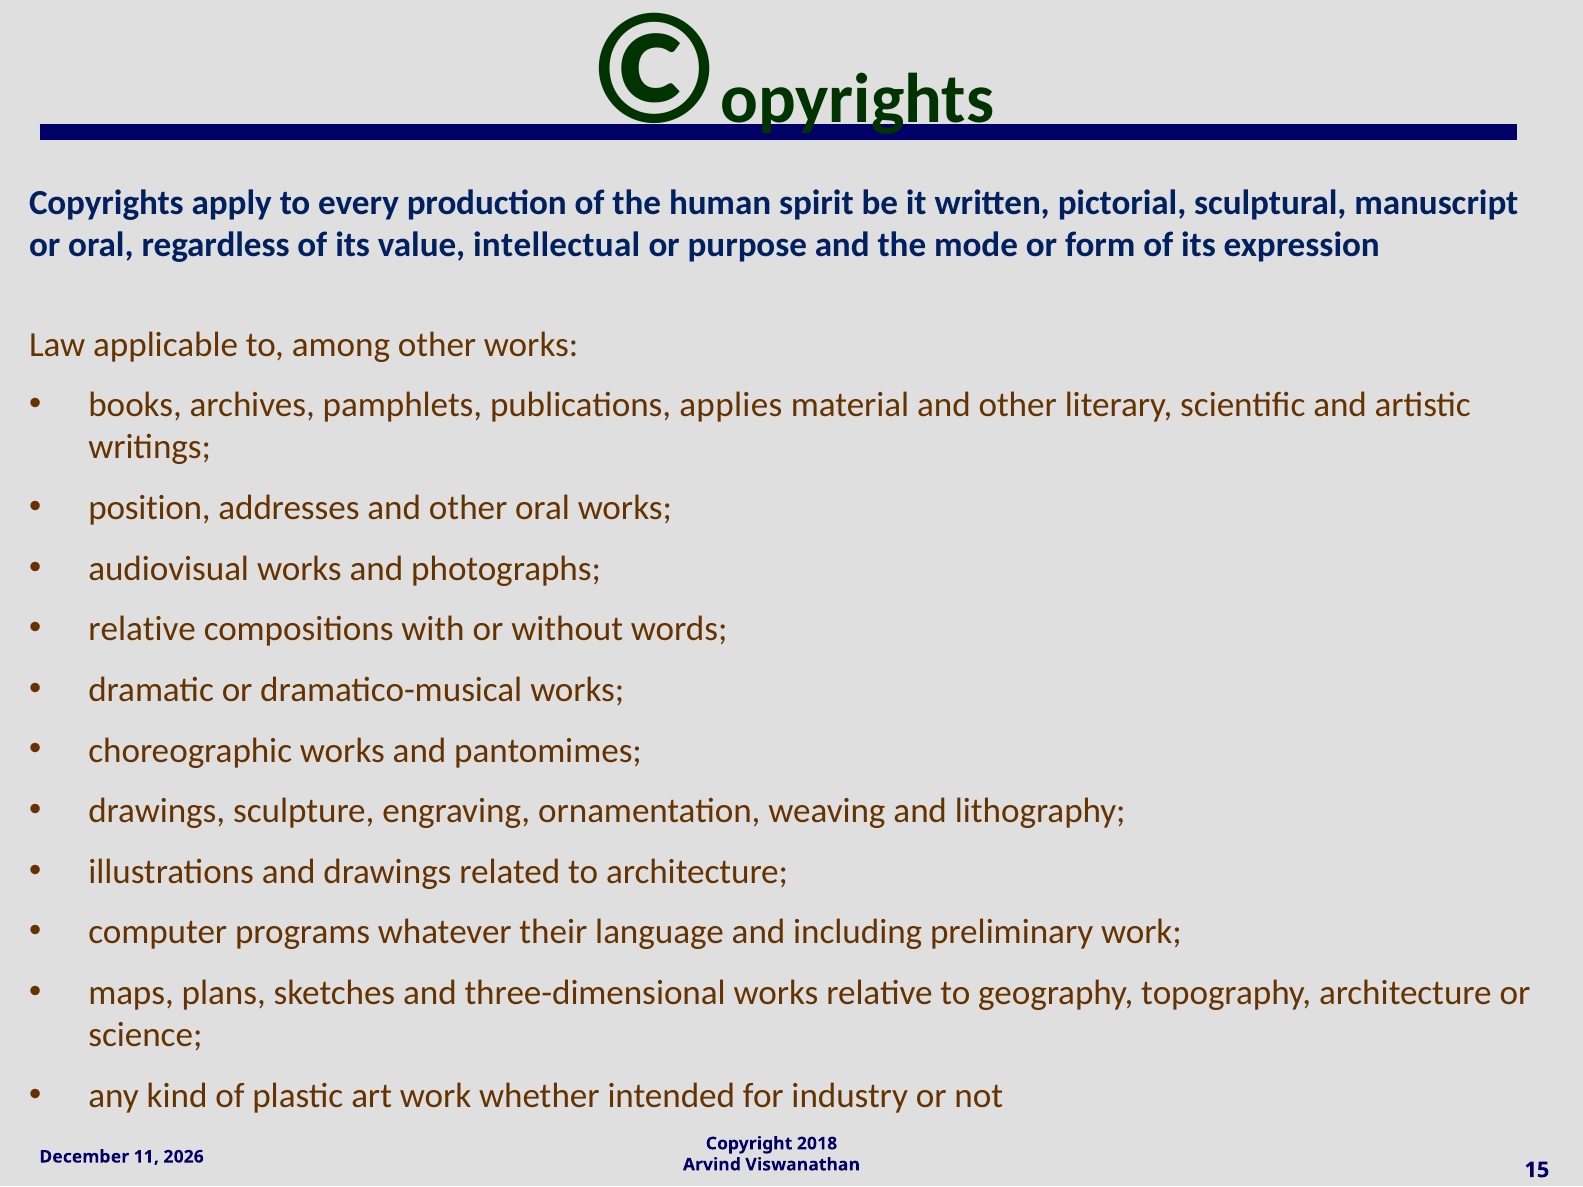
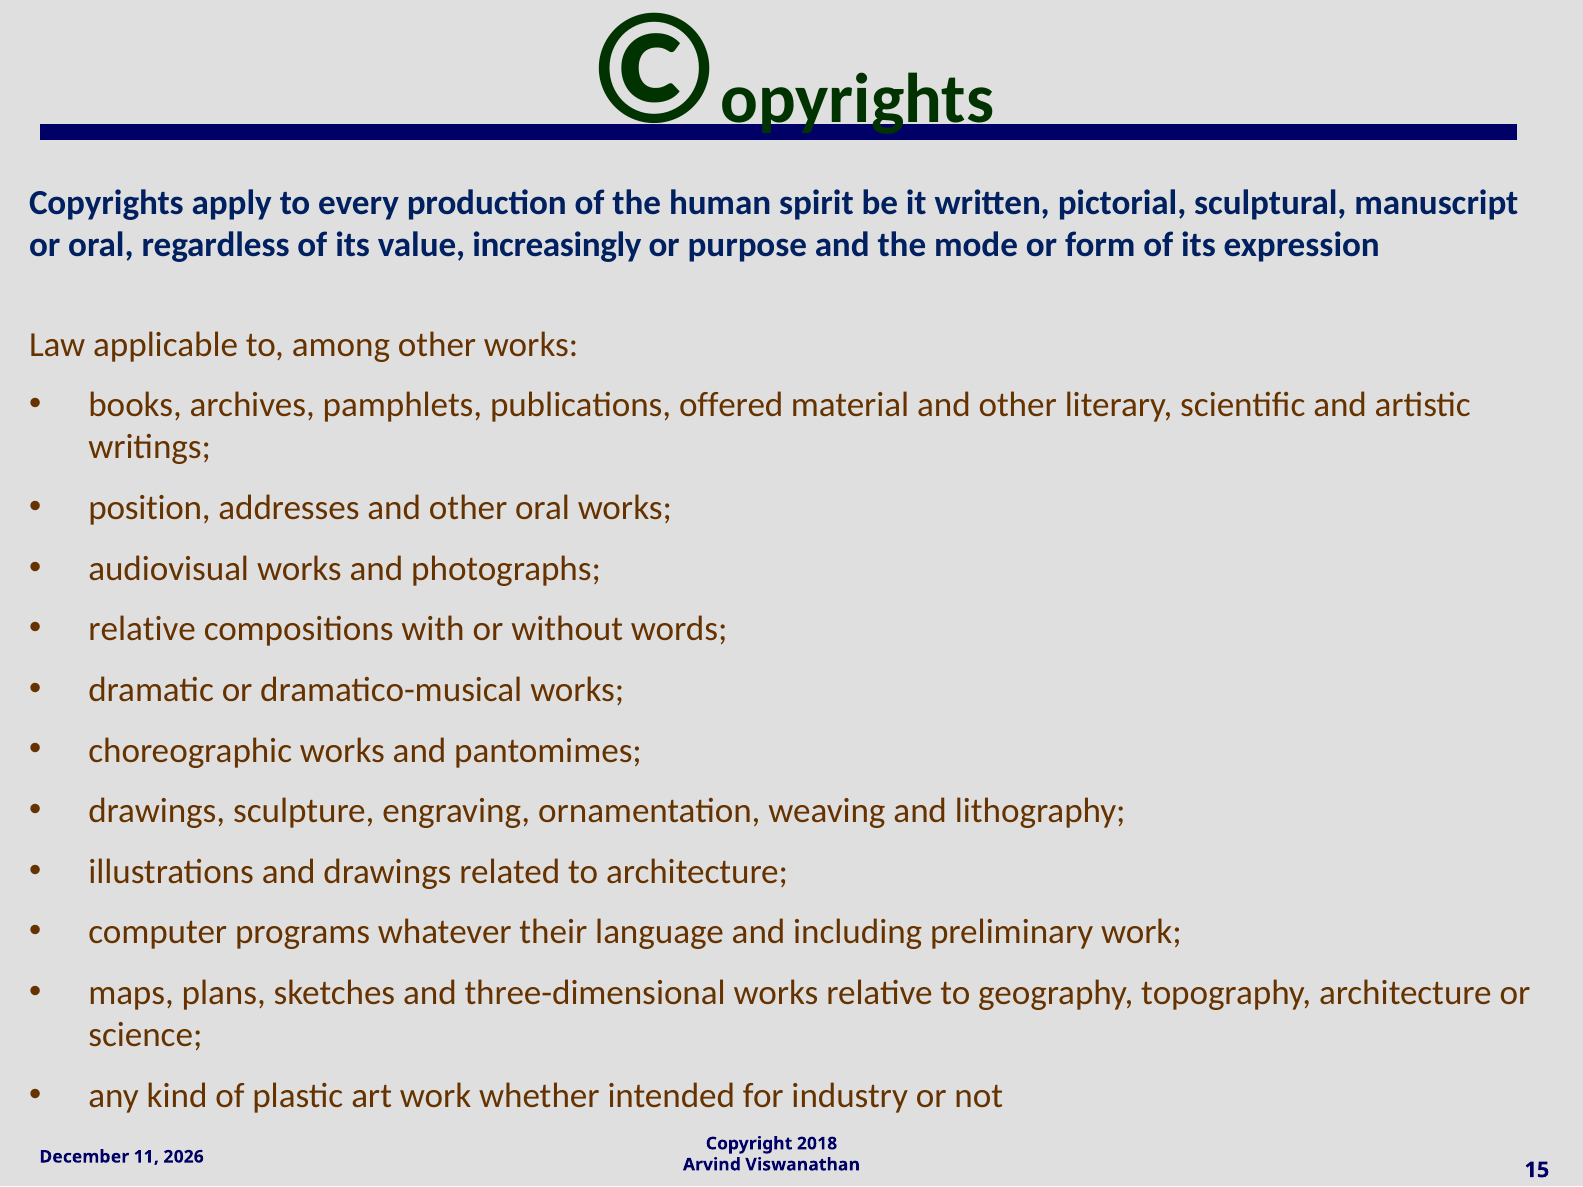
intellectual: intellectual -> increasingly
applies: applies -> offered
